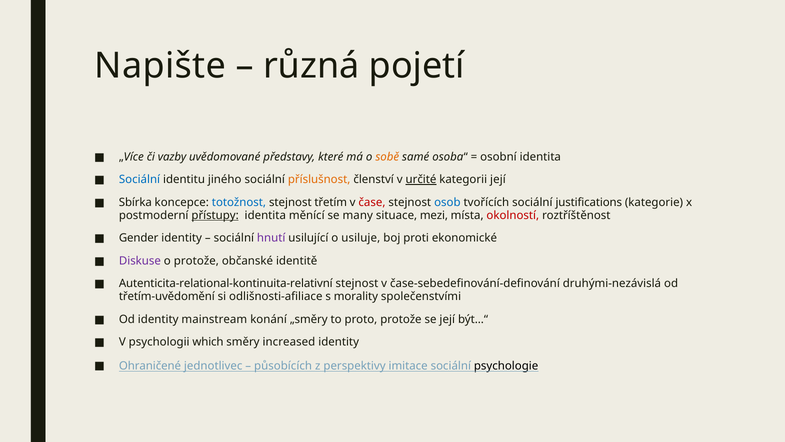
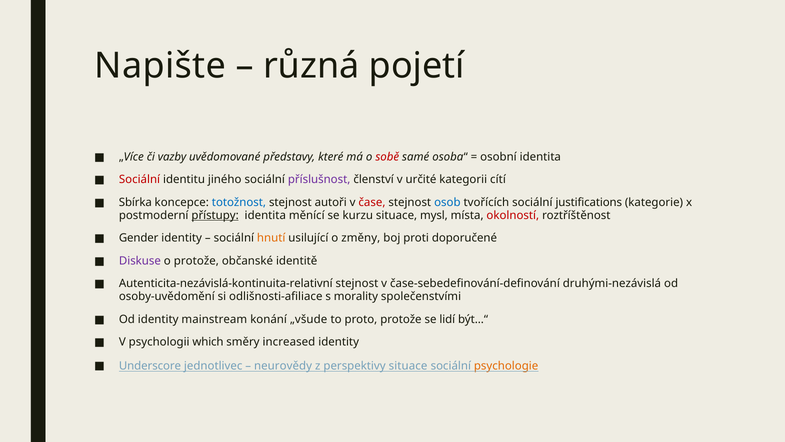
sobě colour: orange -> red
Sociální at (139, 179) colour: blue -> red
příslušnost colour: orange -> purple
určité underline: present -> none
kategorii její: její -> cítí
třetím: třetím -> autoři
many: many -> kurzu
mezi: mezi -> mysl
hnutí colour: purple -> orange
usiluje: usiluje -> změny
ekonomické: ekonomické -> doporučené
Autenticita-relational-kontinuita-relativní: Autenticita-relational-kontinuita-relativní -> Autenticita-nezávislá-kontinuita-relativní
třetím-uvědomění: třetím-uvědomění -> osoby-uvědomění
„směry: „směry -> „všude
se její: její -> lidí
Ohraničené: Ohraničené -> Underscore
působících: působících -> neurovědy
perspektivy imitace: imitace -> situace
psychologie colour: black -> orange
